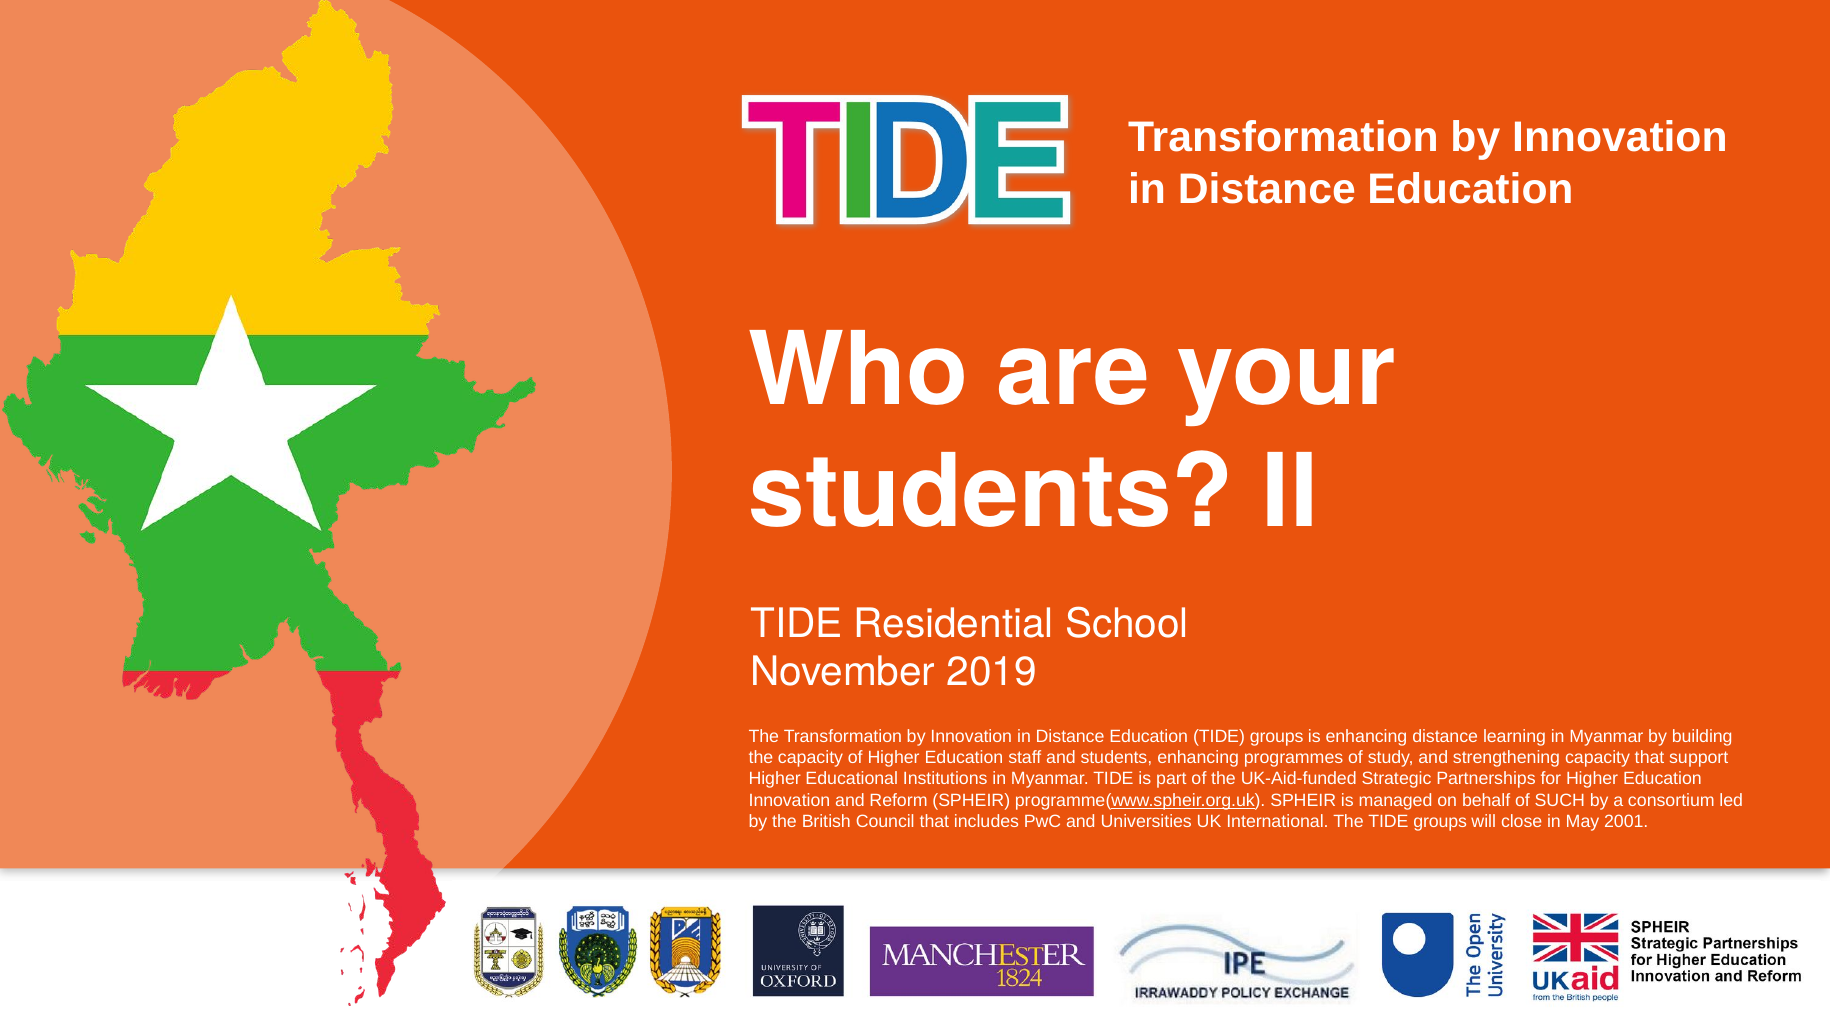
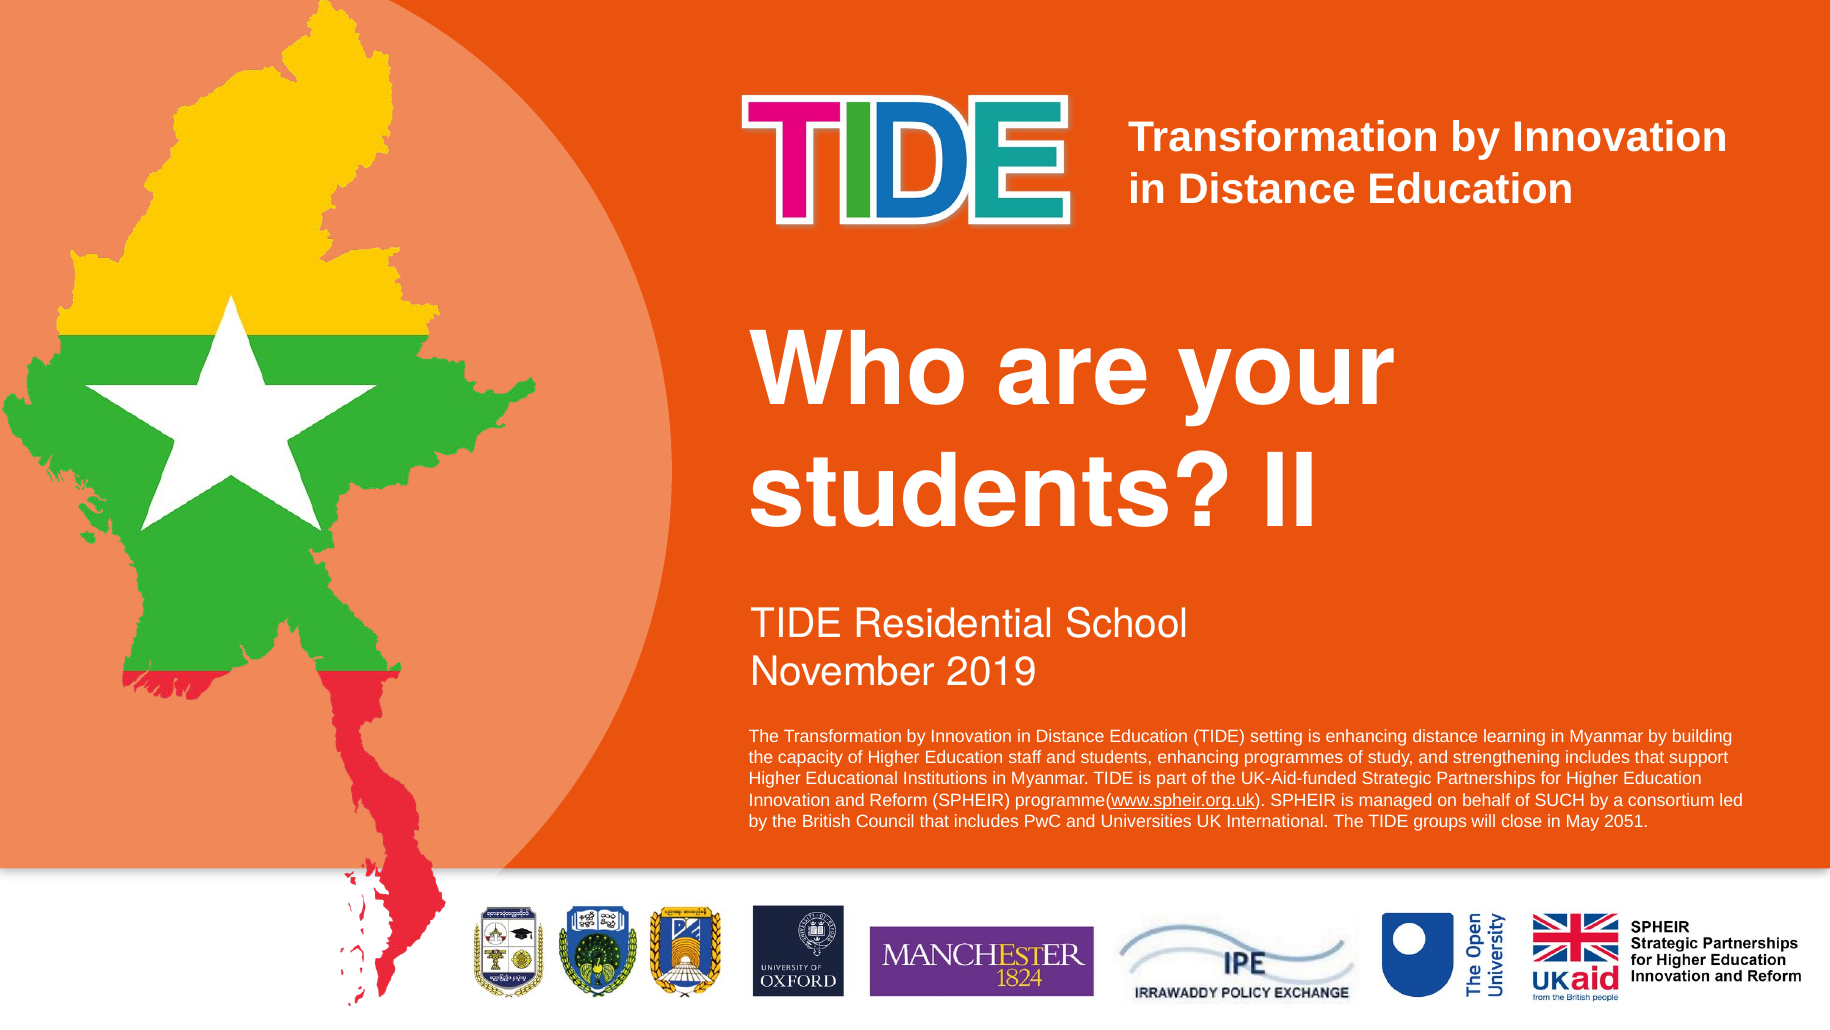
Education TIDE groups: groups -> setting
strengthening capacity: capacity -> includes
2001: 2001 -> 2051
